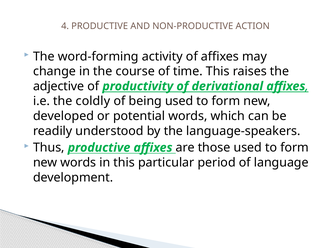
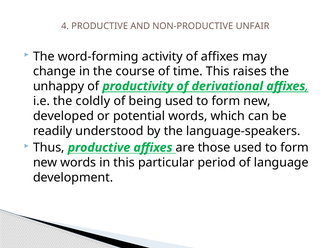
ACTION: ACTION -> UNFAIR
adjective: adjective -> unhappy
